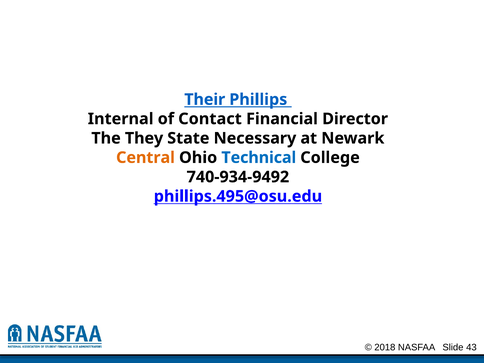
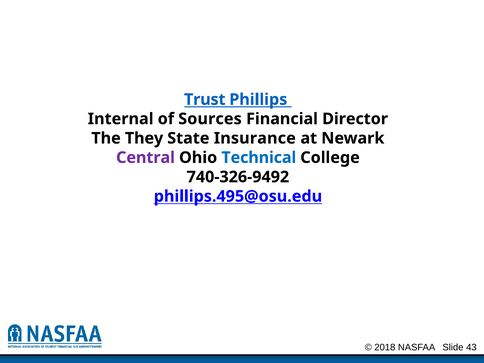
Their: Their -> Trust
Contact: Contact -> Sources
Necessary: Necessary -> Insurance
Central colour: orange -> purple
740-934-9492: 740-934-9492 -> 740-326-9492
